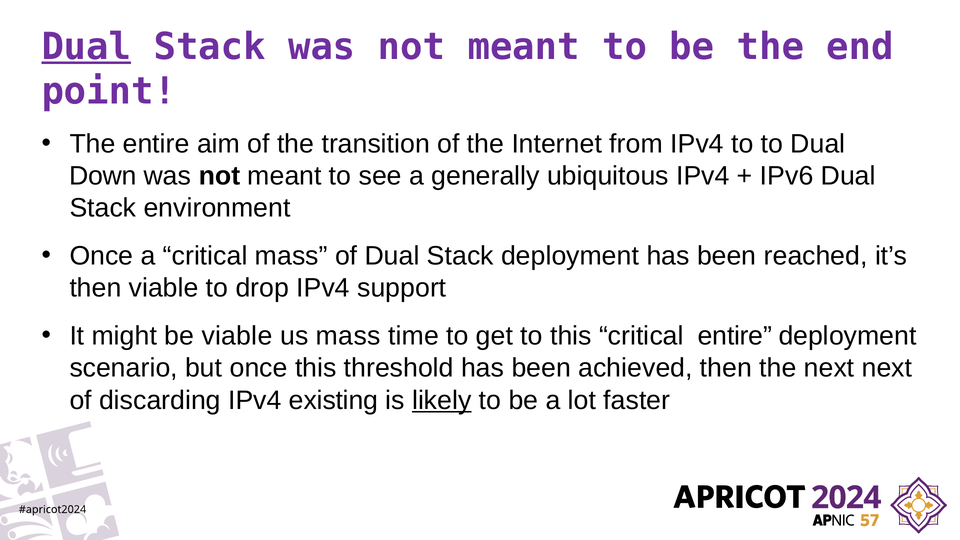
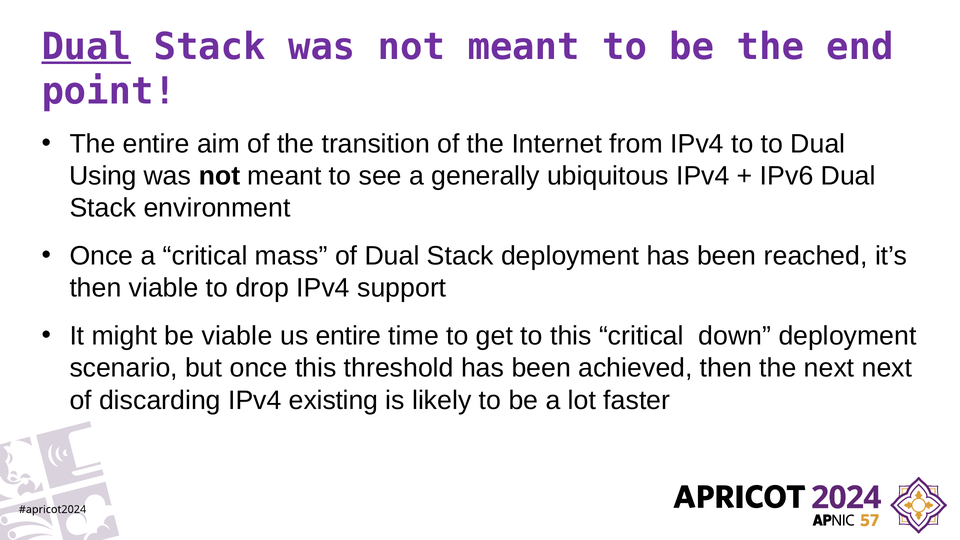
Down: Down -> Using
us mass: mass -> entire
critical entire: entire -> down
likely underline: present -> none
